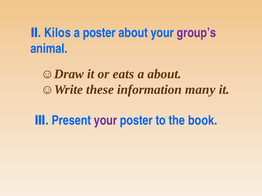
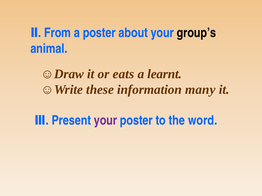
Kilos: Kilos -> From
group’s colour: purple -> black
a about: about -> learnt
book: book -> word
